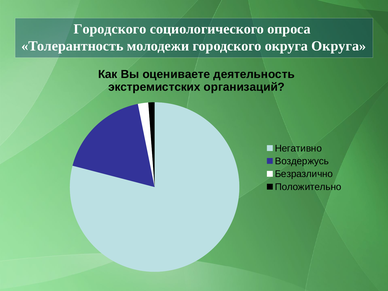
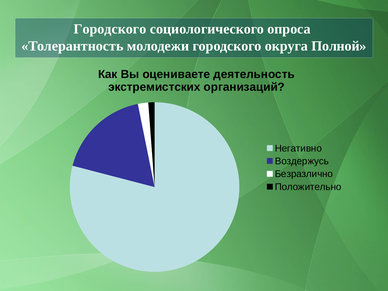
округа Округа: Округа -> Полной
